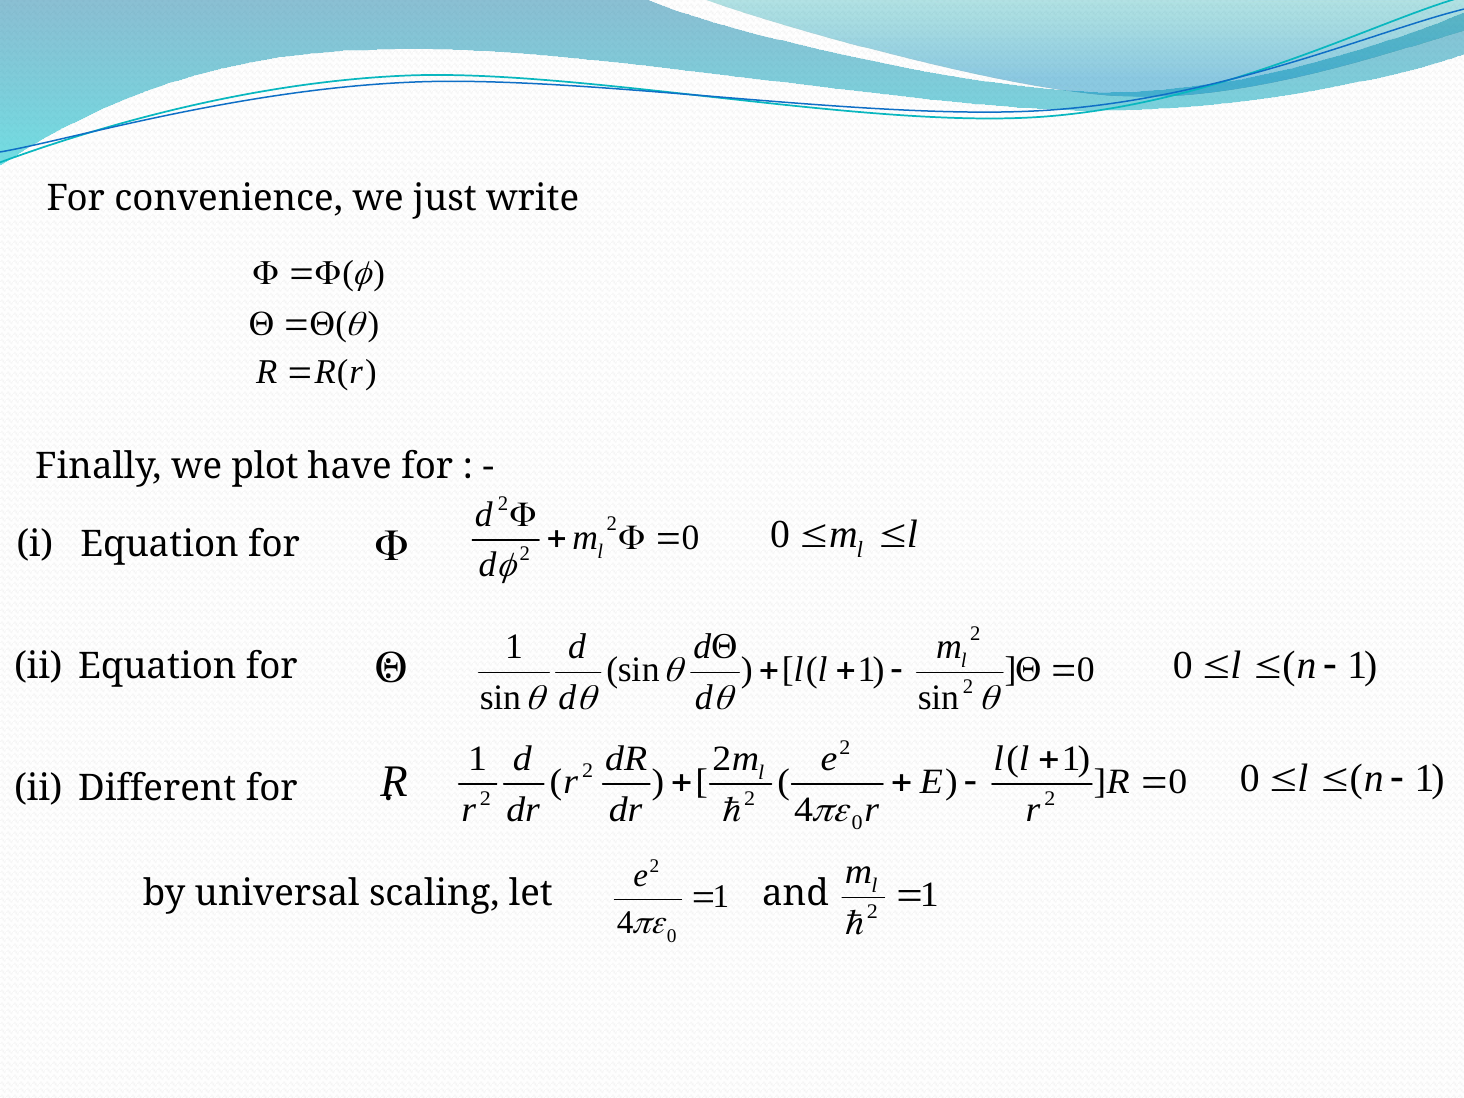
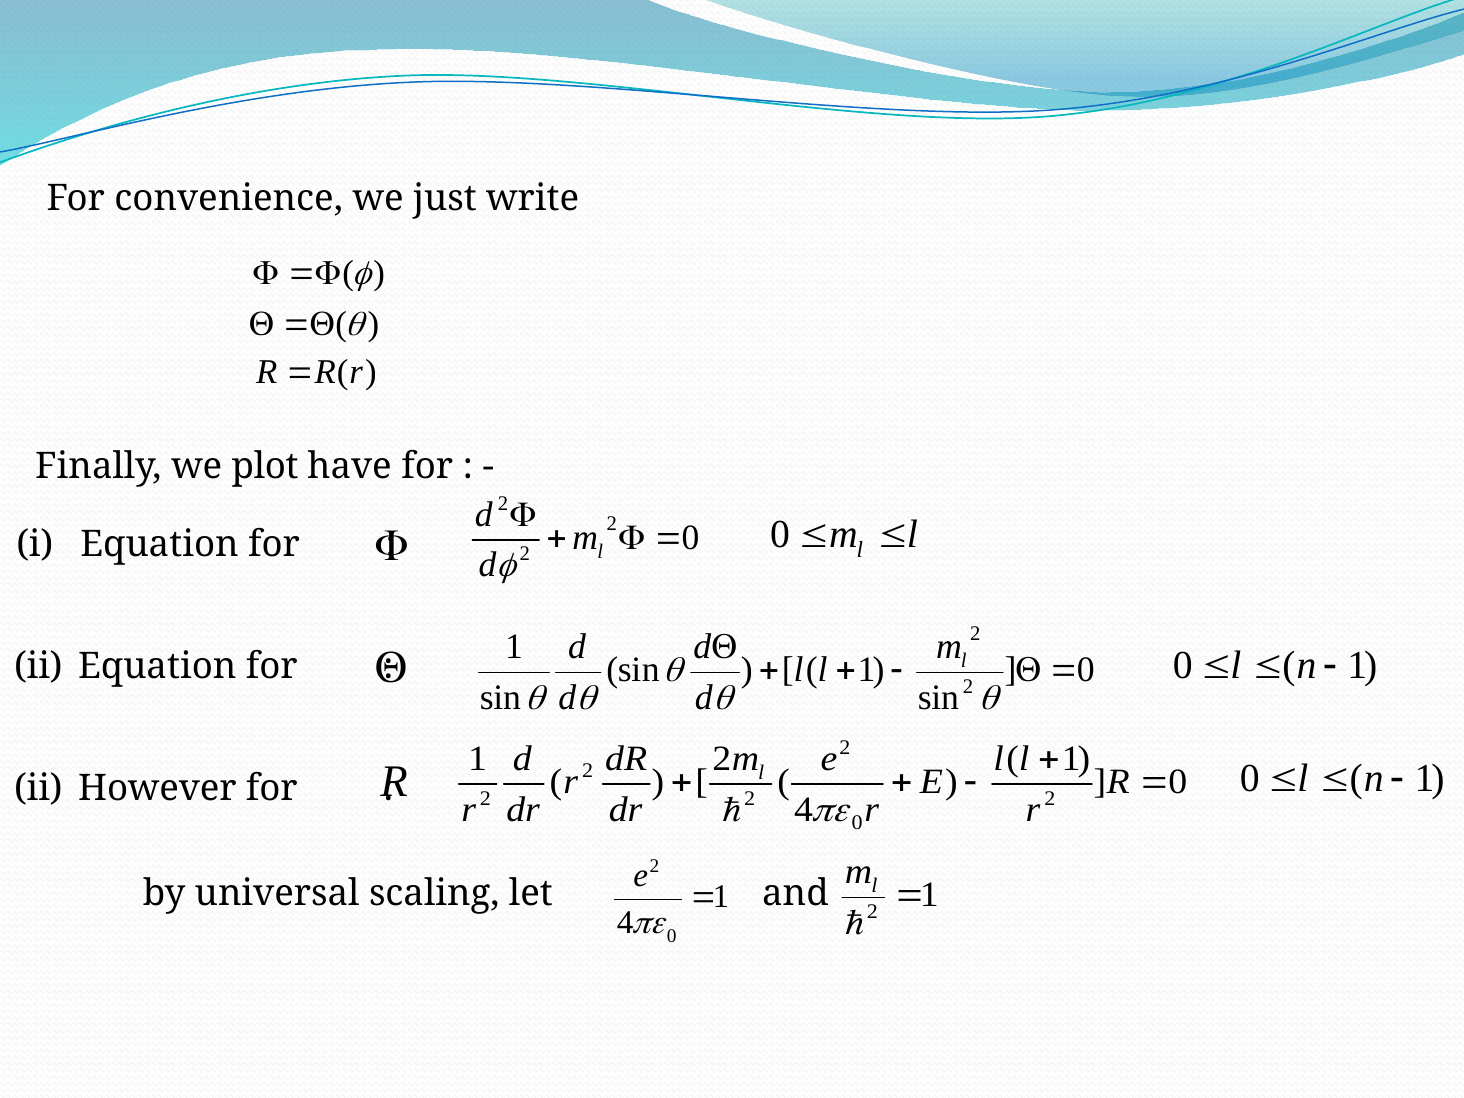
Different: Different -> However
